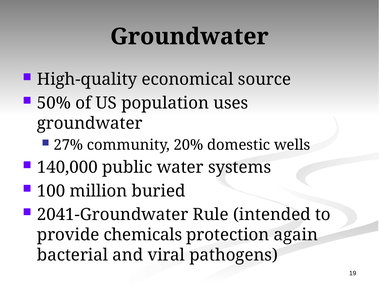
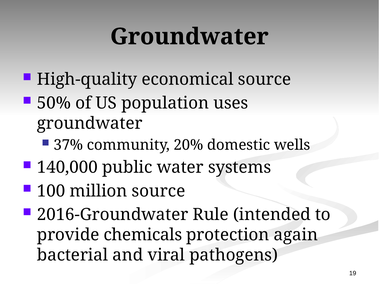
27%: 27% -> 37%
million buried: buried -> source
2041-Groundwater: 2041-Groundwater -> 2016-Groundwater
